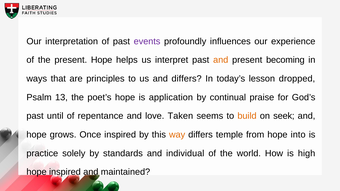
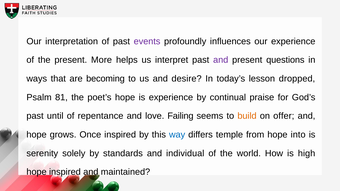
present Hope: Hope -> More
and at (221, 60) colour: orange -> purple
becoming: becoming -> questions
principles: principles -> becoming
and differs: differs -> desire
13: 13 -> 81
is application: application -> experience
Taken: Taken -> Failing
seek: seek -> offer
way colour: orange -> blue
practice: practice -> serenity
